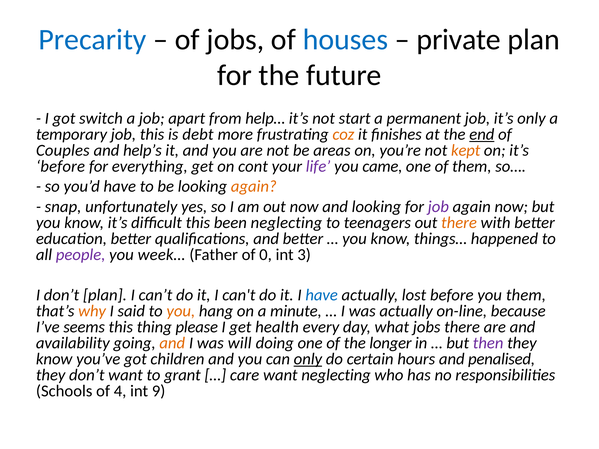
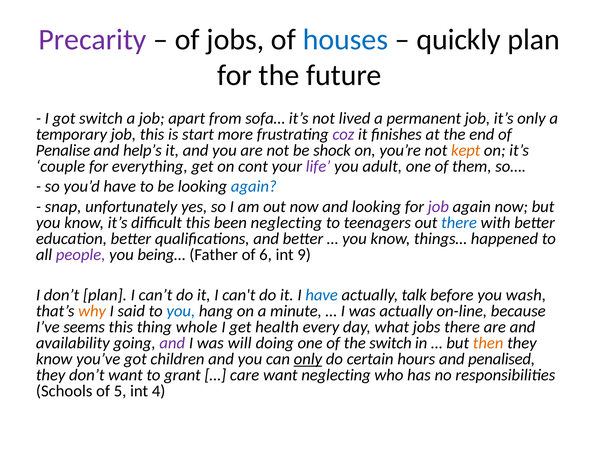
Precarity colour: blue -> purple
private: private -> quickly
help…: help… -> sofa…
start: start -> lived
debt: debt -> start
coz colour: orange -> purple
end underline: present -> none
Couples: Couples -> Penalise
areas: areas -> shock
before at (60, 166): before -> couple
came: came -> adult
again at (254, 187) colour: orange -> blue
there at (459, 223) colour: orange -> blue
week…: week… -> being…
0: 0 -> 6
3: 3 -> 9
lost: lost -> talk
you them: them -> wash
you at (181, 311) colour: orange -> blue
please: please -> whole
and at (172, 343) colour: orange -> purple
the longer: longer -> switch
then colour: purple -> orange
4: 4 -> 5
9: 9 -> 4
